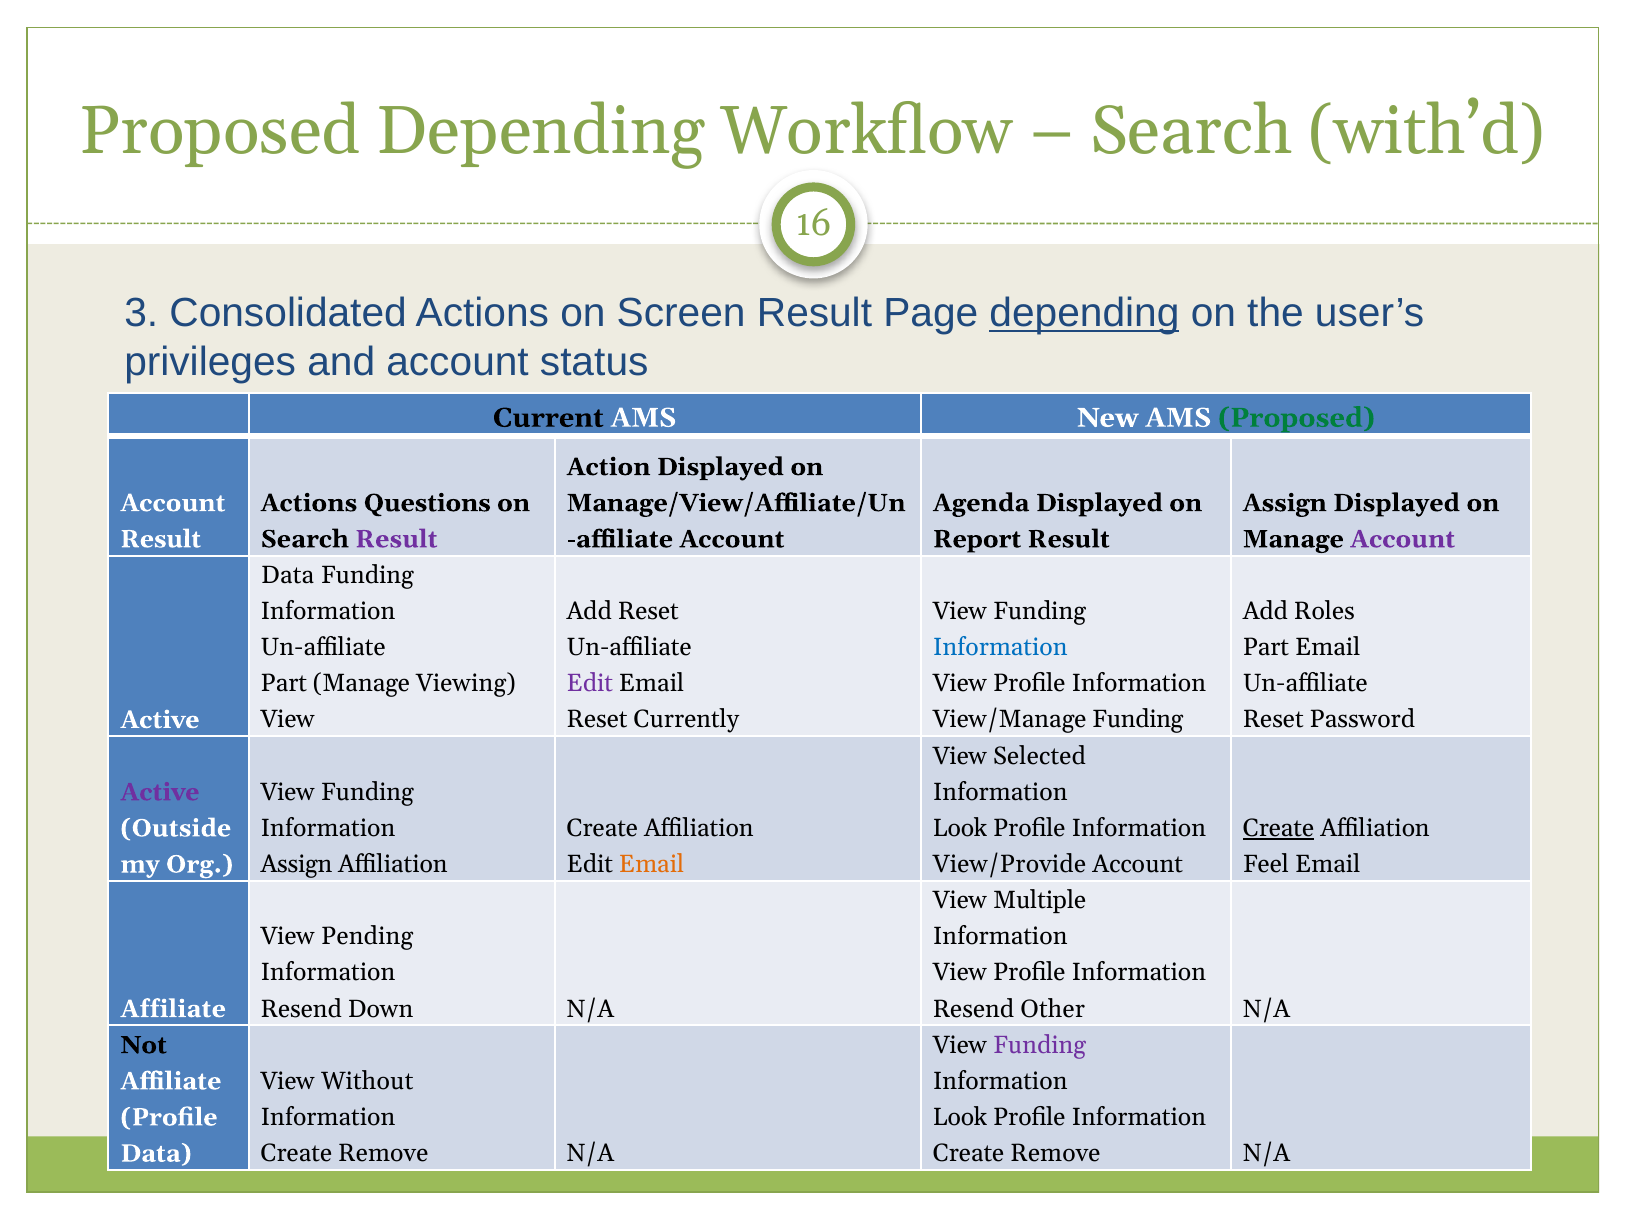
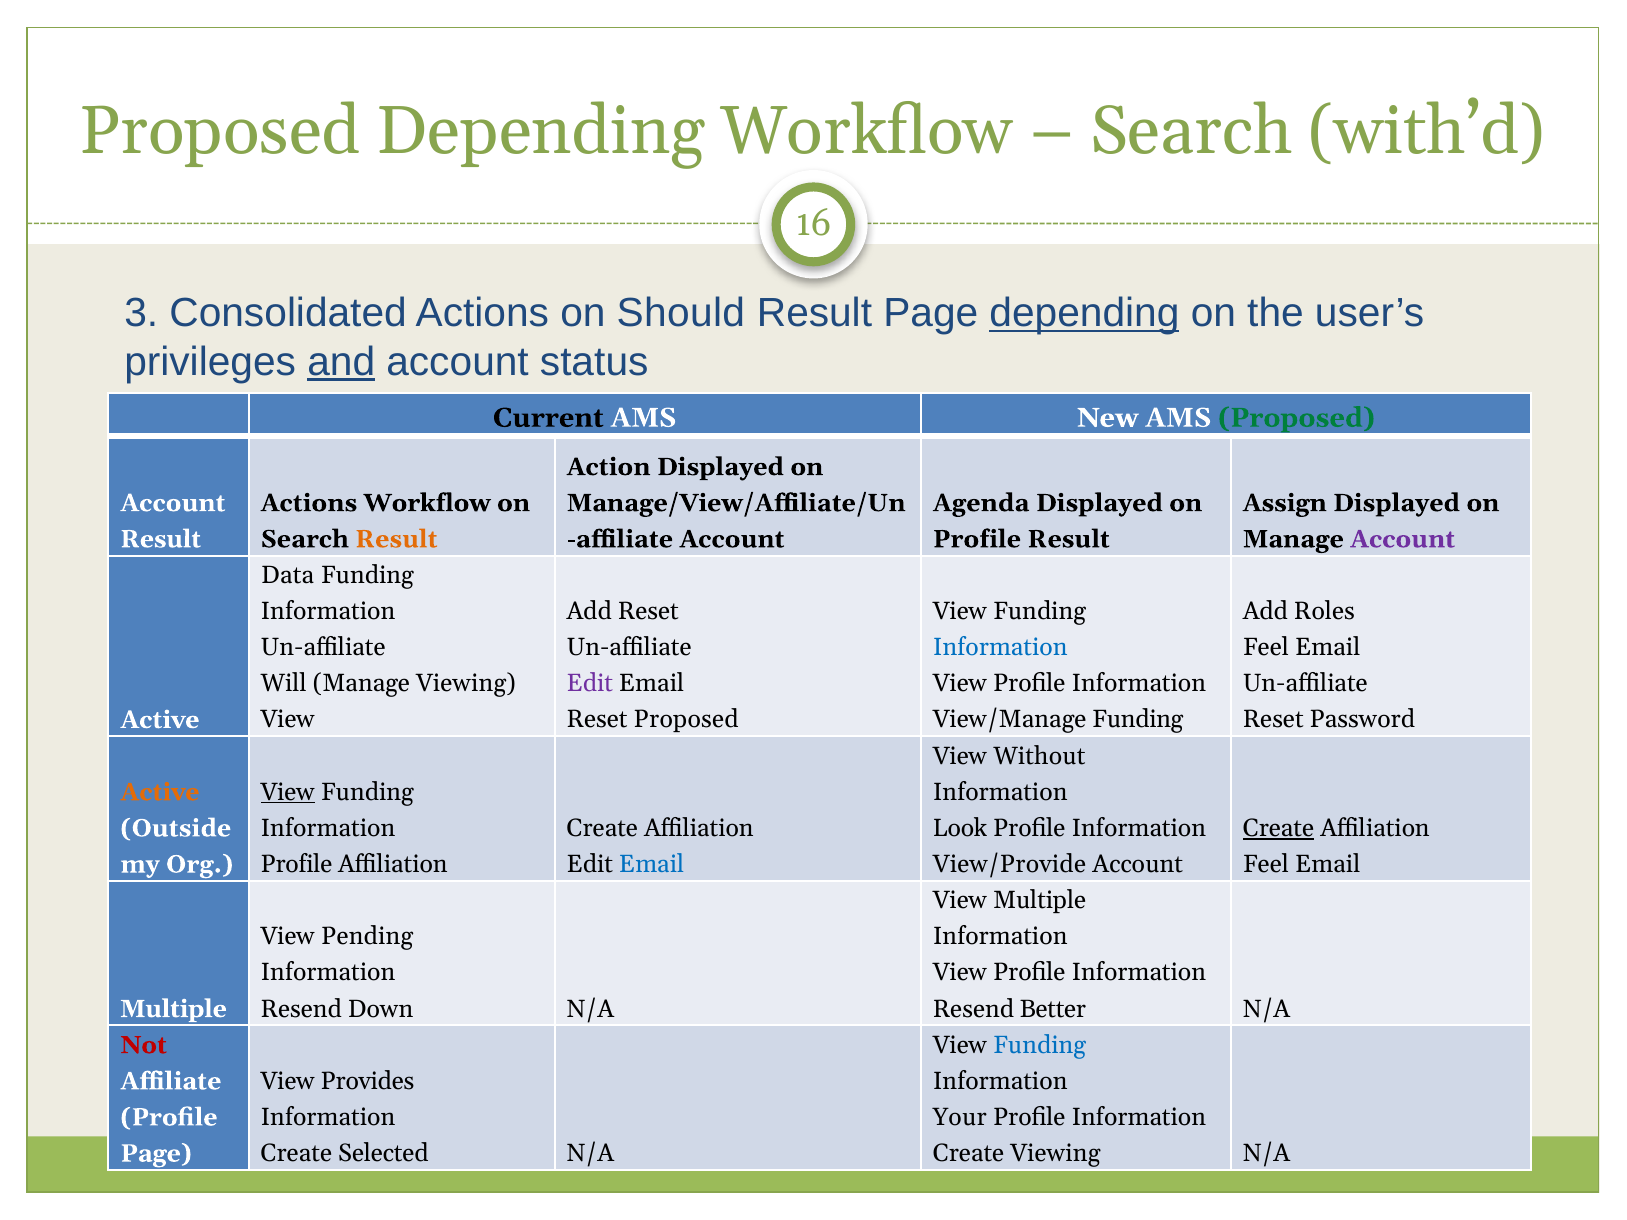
Screen: Screen -> Should
and underline: none -> present
Actions Questions: Questions -> Workflow
Result at (396, 539) colour: purple -> orange
Report at (977, 539): Report -> Profile
Part at (1266, 648): Part -> Feel
Part at (284, 684): Part -> Will
Reset Currently: Currently -> Proposed
Selected: Selected -> Without
Active at (160, 792) colour: purple -> orange
View at (288, 792) underline: none -> present
Assign at (296, 864): Assign -> Profile
Email at (652, 864) colour: orange -> blue
Affiliate at (173, 1009): Affiliate -> Multiple
Other: Other -> Better
Not colour: black -> red
Funding at (1040, 1045) colour: purple -> blue
Without: Without -> Provides
Look at (960, 1118): Look -> Your
Data at (156, 1154): Data -> Page
Remove at (383, 1154): Remove -> Selected
Remove at (1055, 1154): Remove -> Viewing
